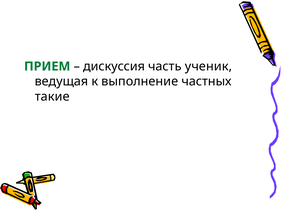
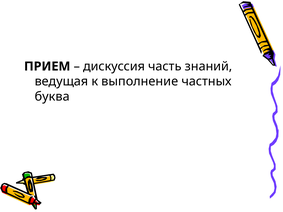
ПРИЕМ colour: green -> black
ученик: ученик -> знаний
такие: такие -> буква
